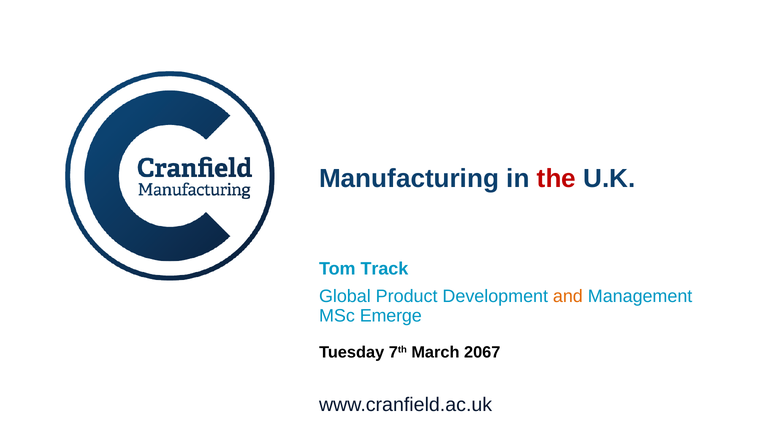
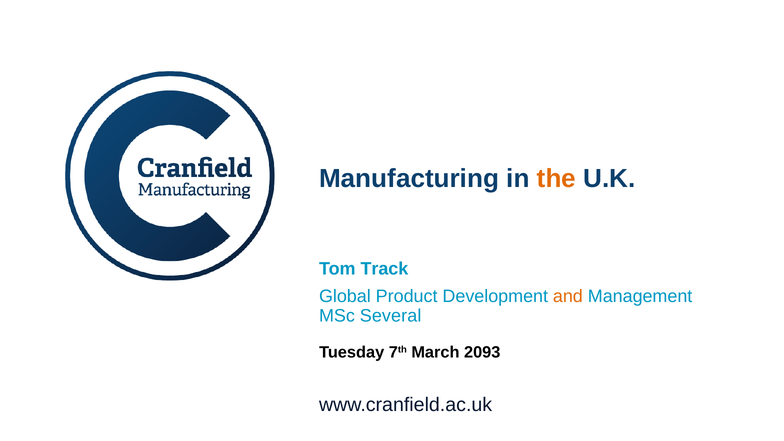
the colour: red -> orange
Emerge: Emerge -> Several
2067: 2067 -> 2093
